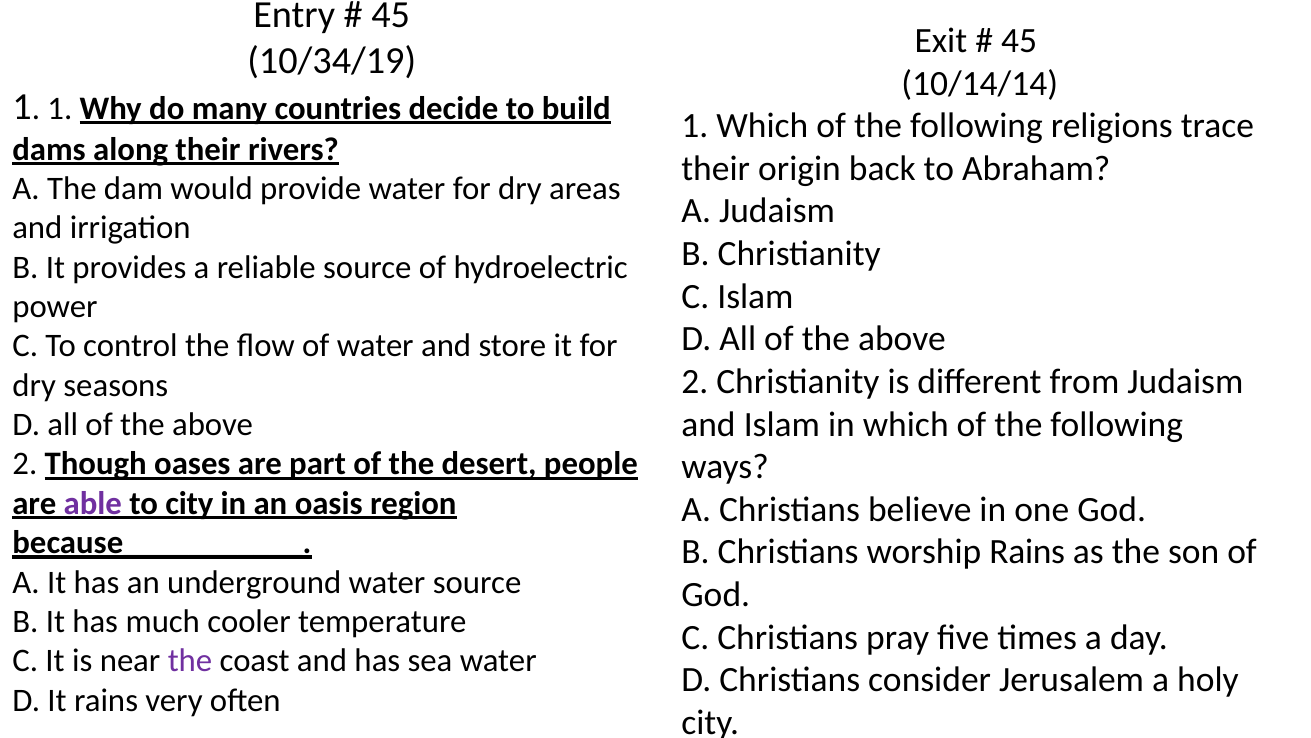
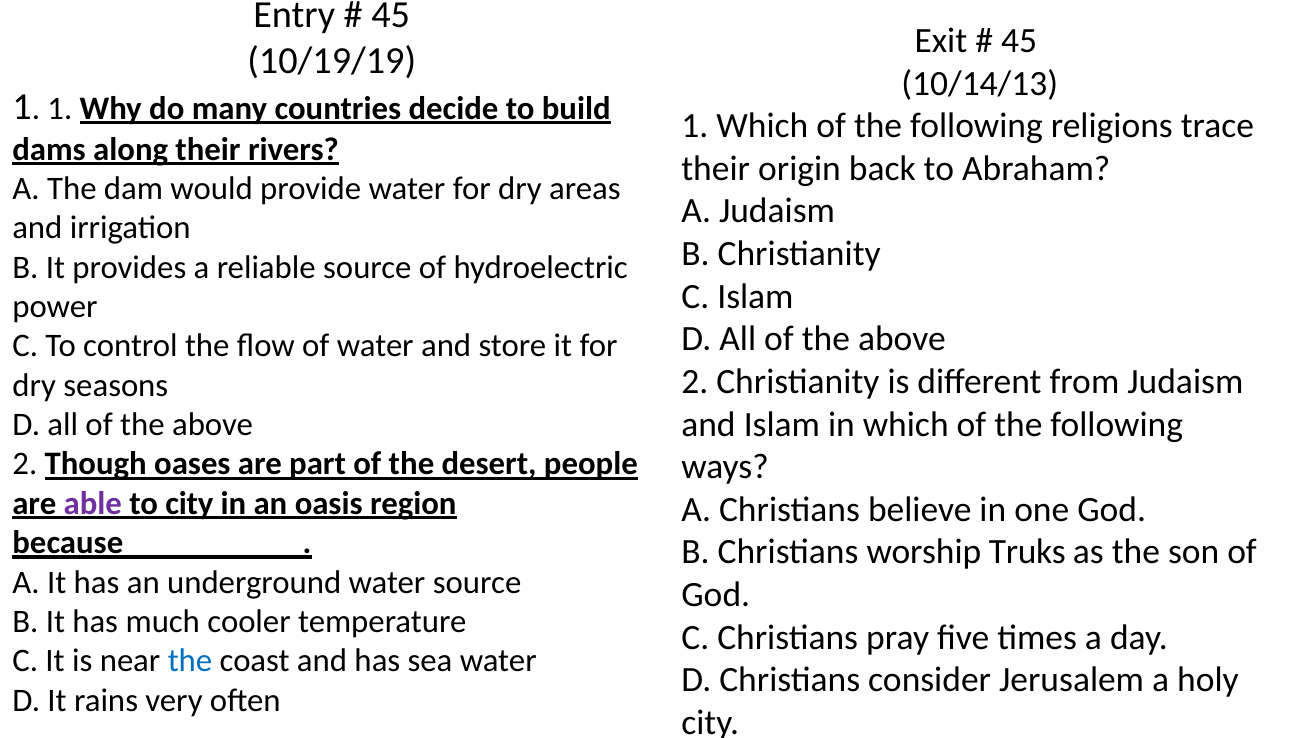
10/34/19: 10/34/19 -> 10/19/19
10/14/14: 10/14/14 -> 10/14/13
worship Rains: Rains -> Truks
the at (190, 660) colour: purple -> blue
